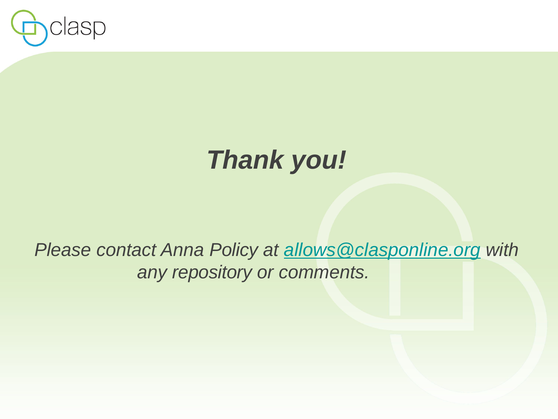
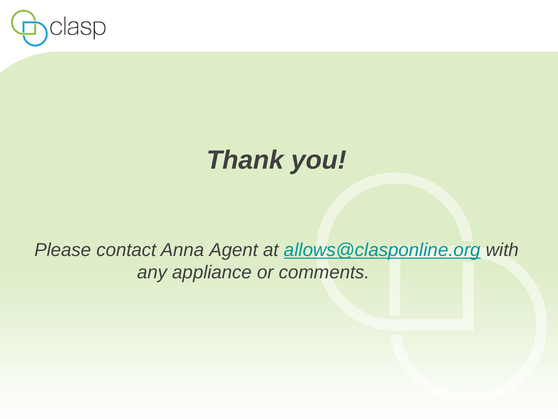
Policy: Policy -> Agent
repository: repository -> appliance
